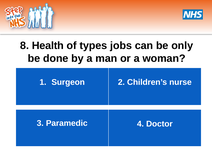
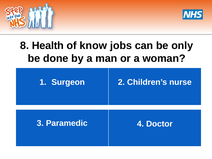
types: types -> know
